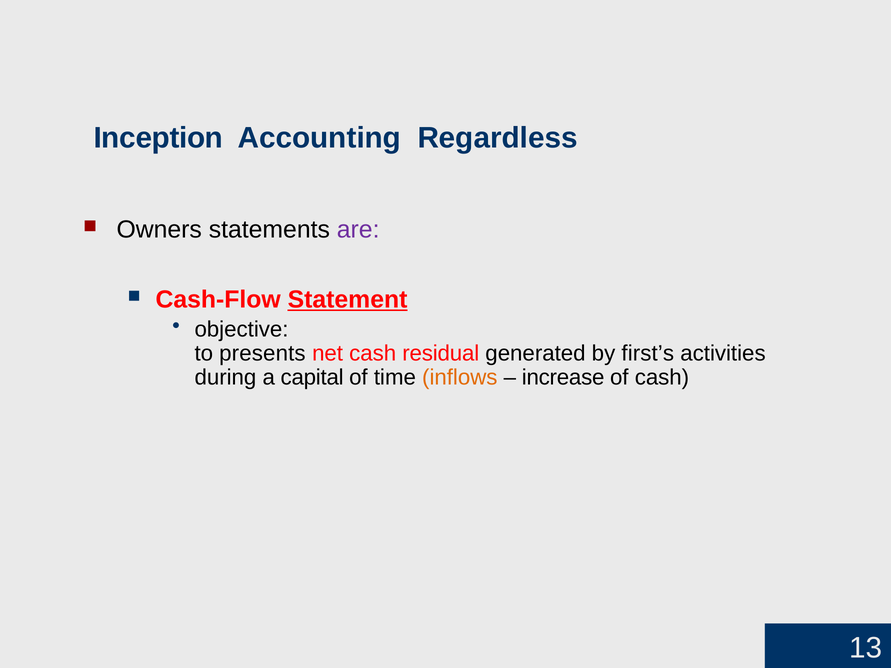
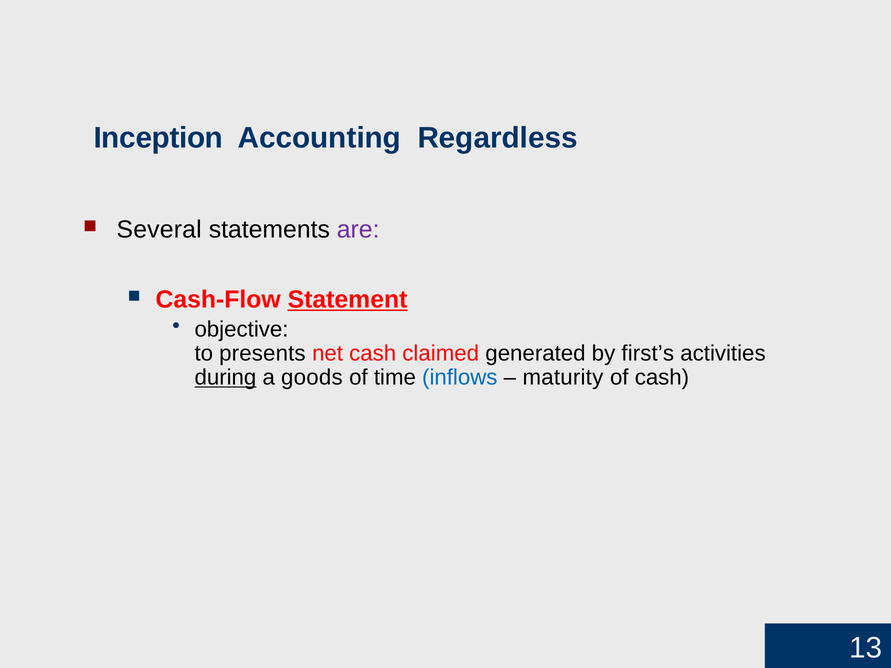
Owners: Owners -> Several
residual: residual -> claimed
during underline: none -> present
capital: capital -> goods
inflows colour: orange -> blue
increase: increase -> maturity
